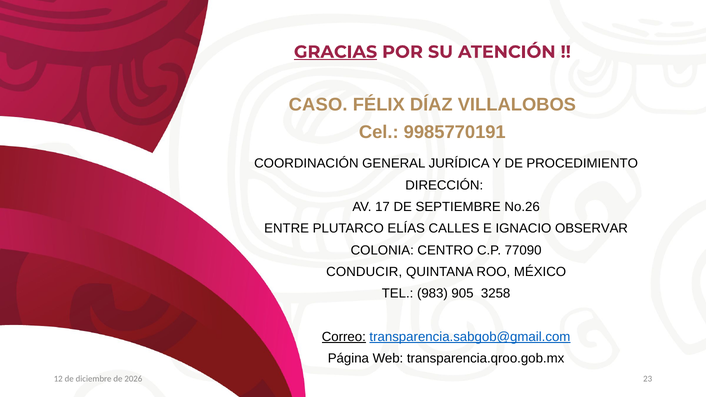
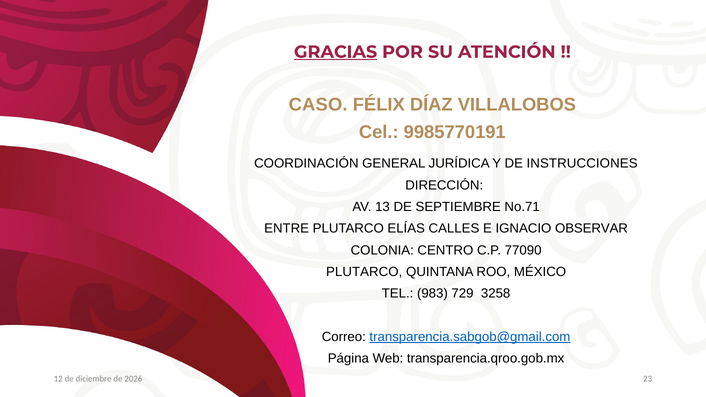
PROCEDIMIENTO: PROCEDIMIENTO -> INSTRUCCIONES
17: 17 -> 13
No.26: No.26 -> No.71
CONDUCIR at (364, 272): CONDUCIR -> PLUTARCO
905: 905 -> 729
Correo underline: present -> none
